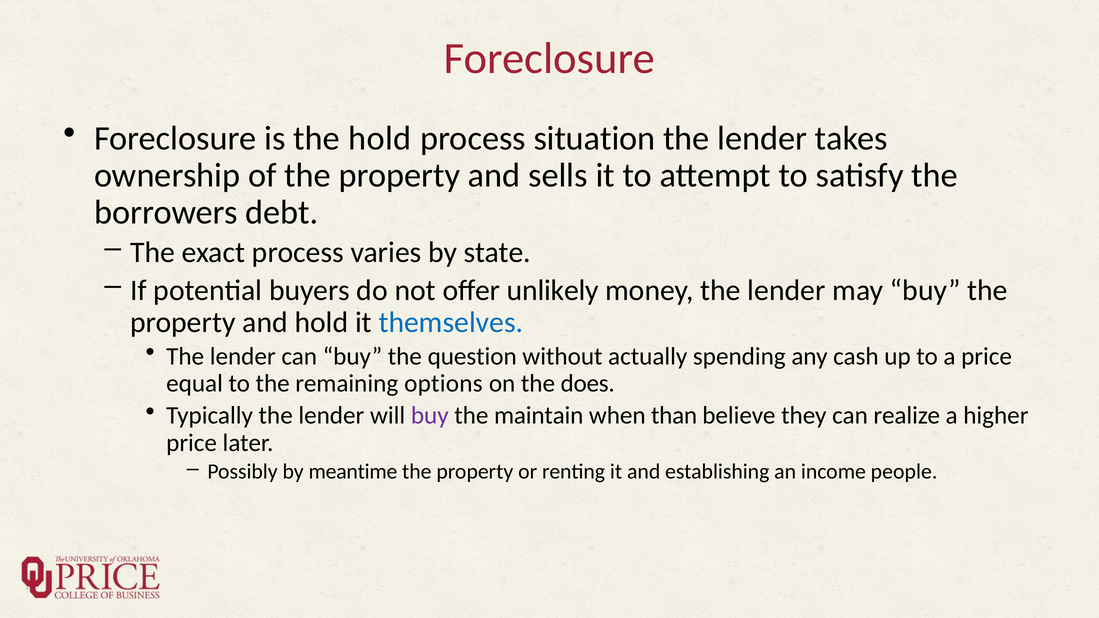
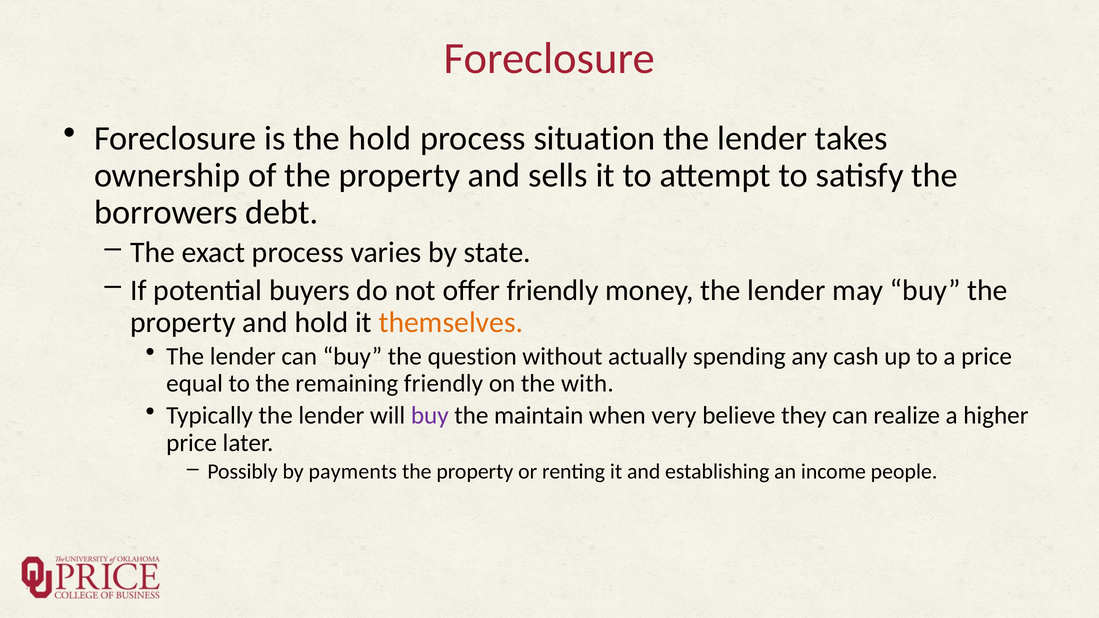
offer unlikely: unlikely -> friendly
themselves colour: blue -> orange
remaining options: options -> friendly
does: does -> with
than: than -> very
meantime: meantime -> payments
